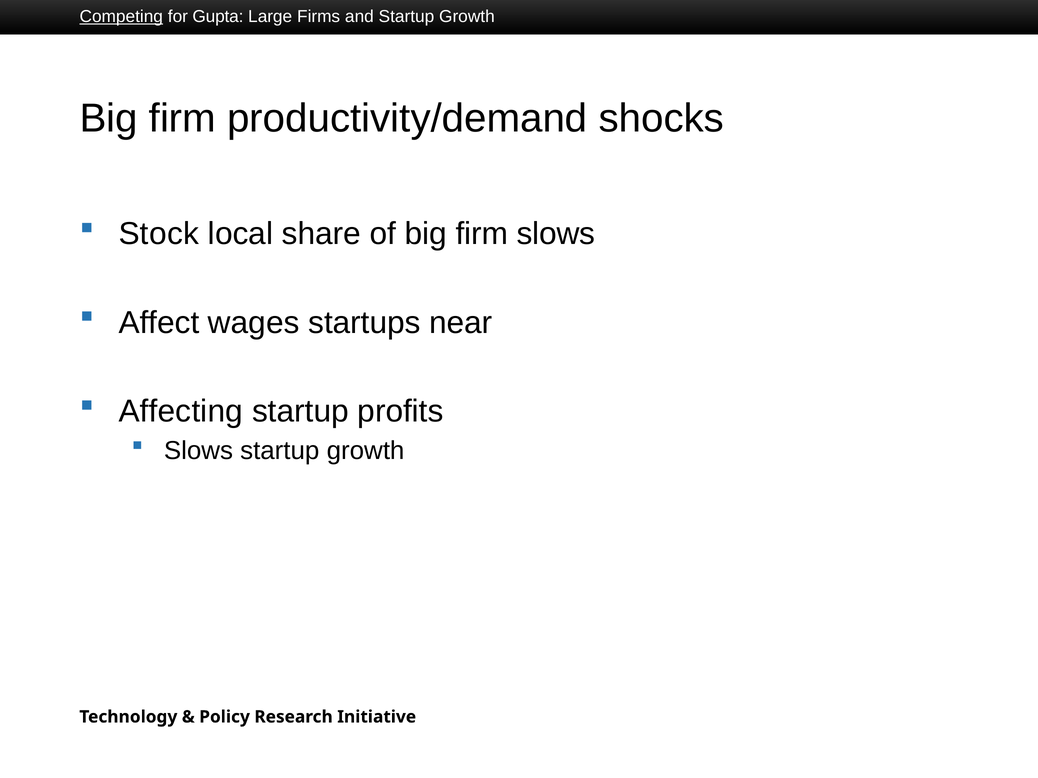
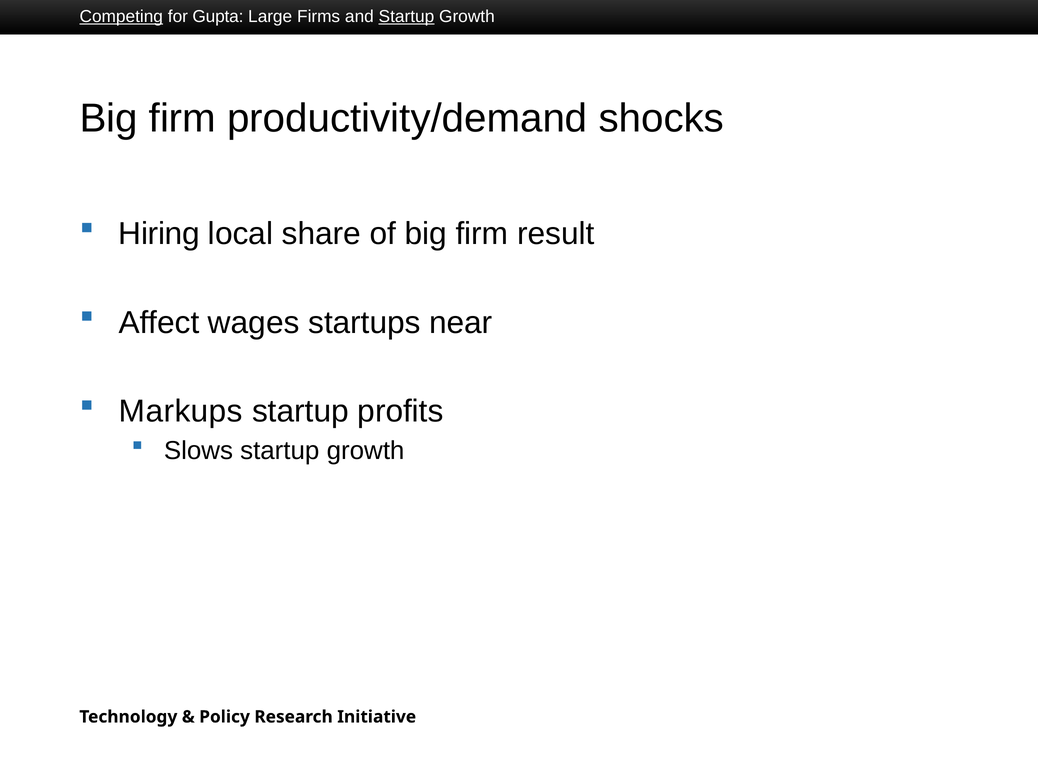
Startup at (406, 17) underline: none -> present
Stock: Stock -> Hiring
firm slows: slows -> result
Affecting: Affecting -> Markups
